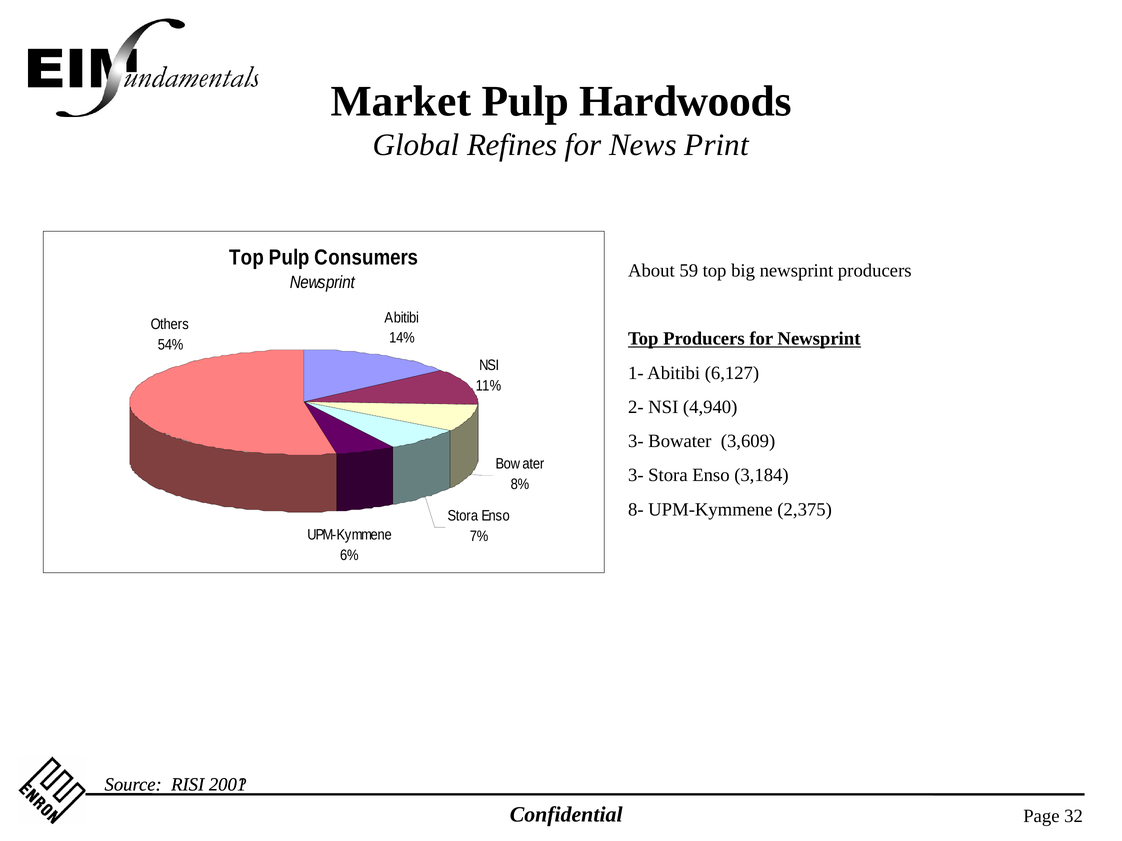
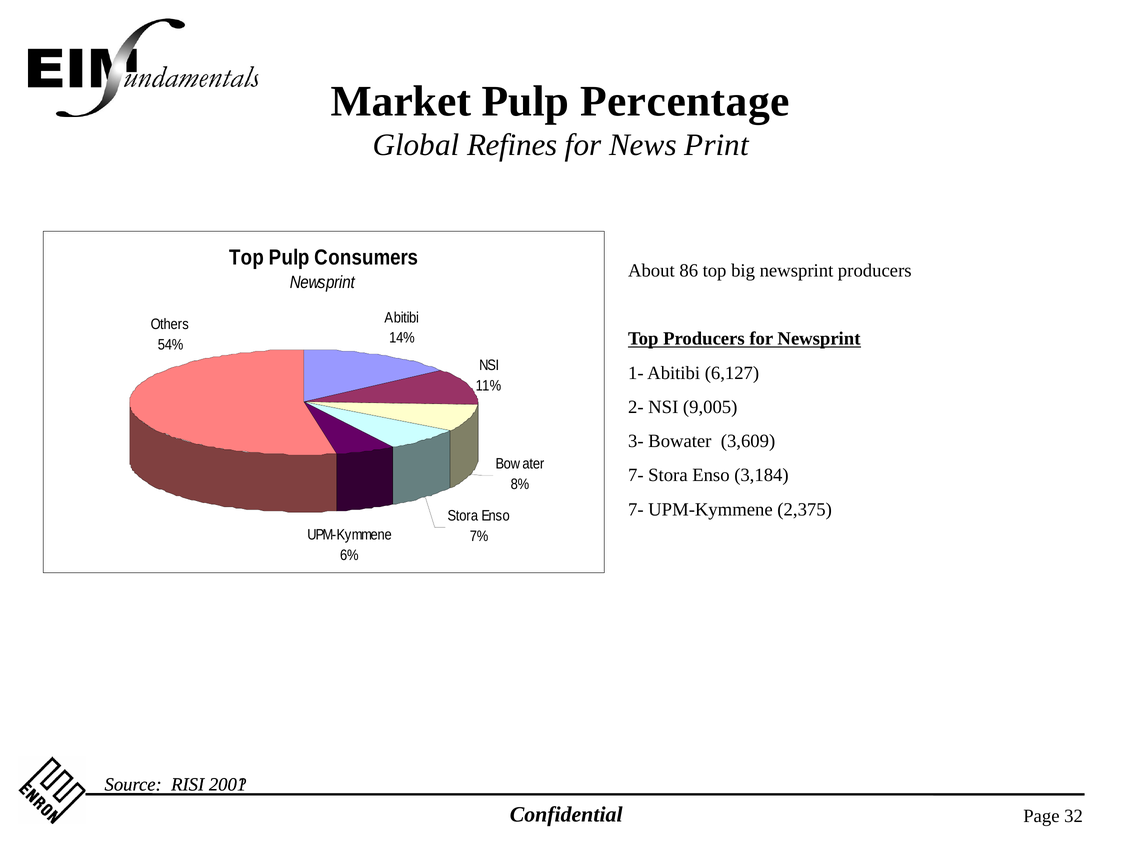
Hardwoods: Hardwoods -> Percentage
59: 59 -> 86
4,940: 4,940 -> 9,005
3- at (636, 476): 3- -> 7-
8- at (636, 510): 8- -> 7-
